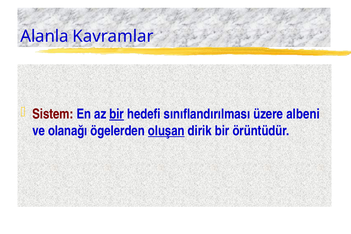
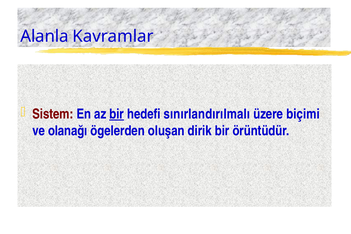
sınıflandırılması: sınıflandırılması -> sınırlandırılmalı
albeni: albeni -> biçimi
oluşan underline: present -> none
